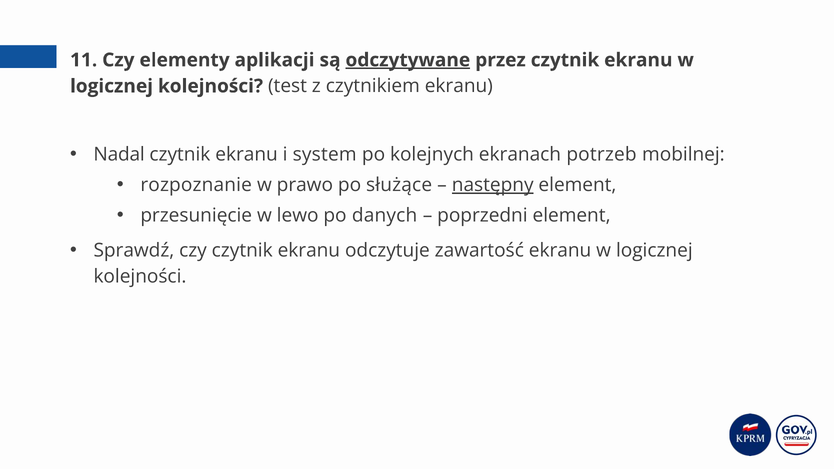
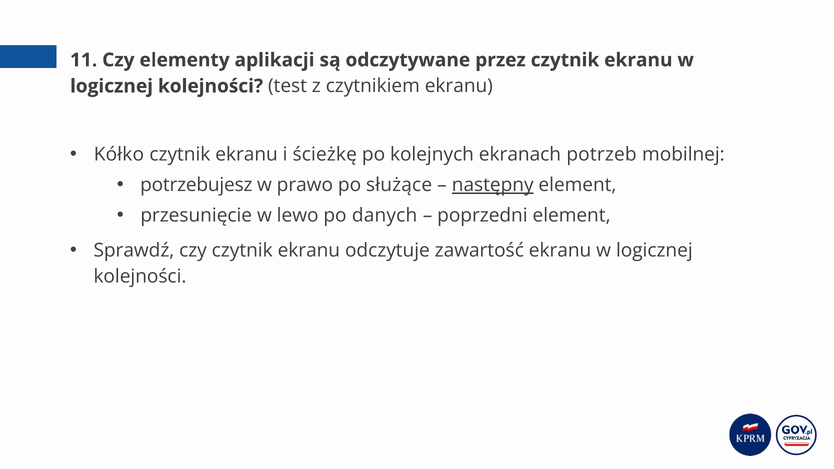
odczytywane underline: present -> none
Nadal: Nadal -> Kółko
system: system -> ścieżkę
rozpoznanie: rozpoznanie -> potrzebujesz
